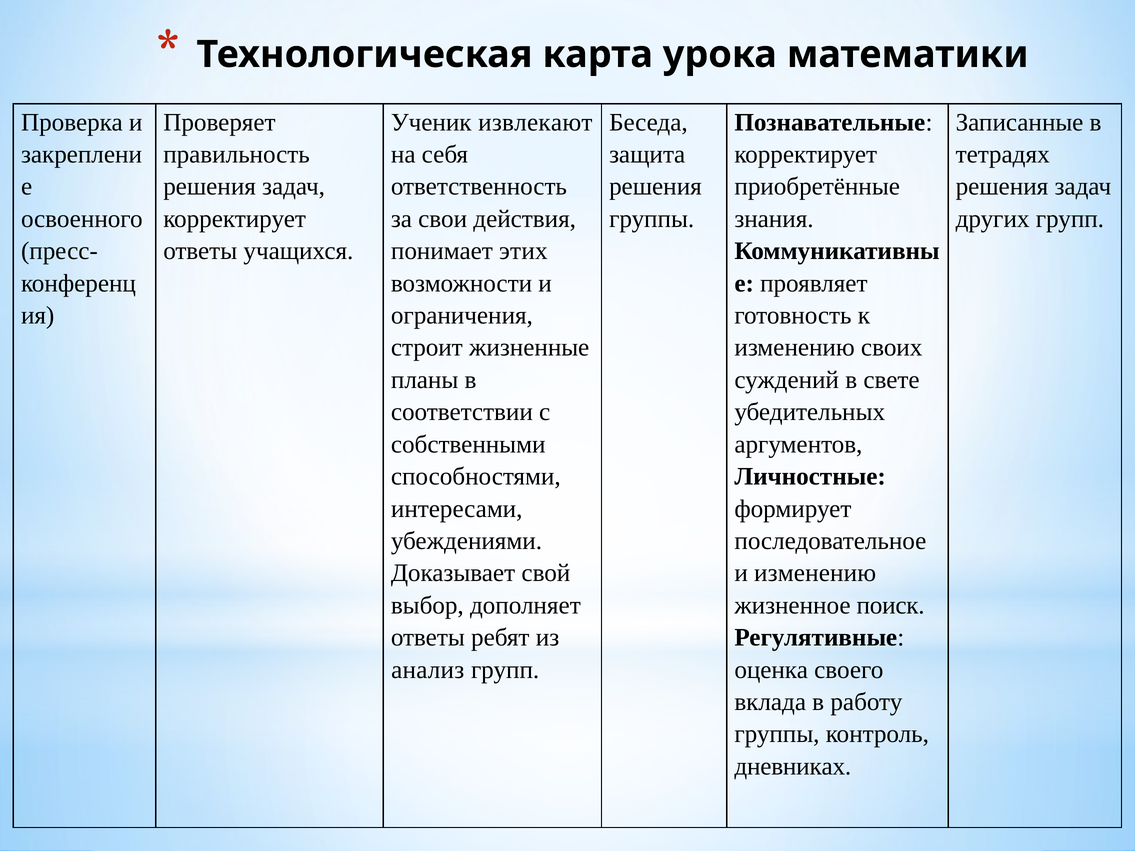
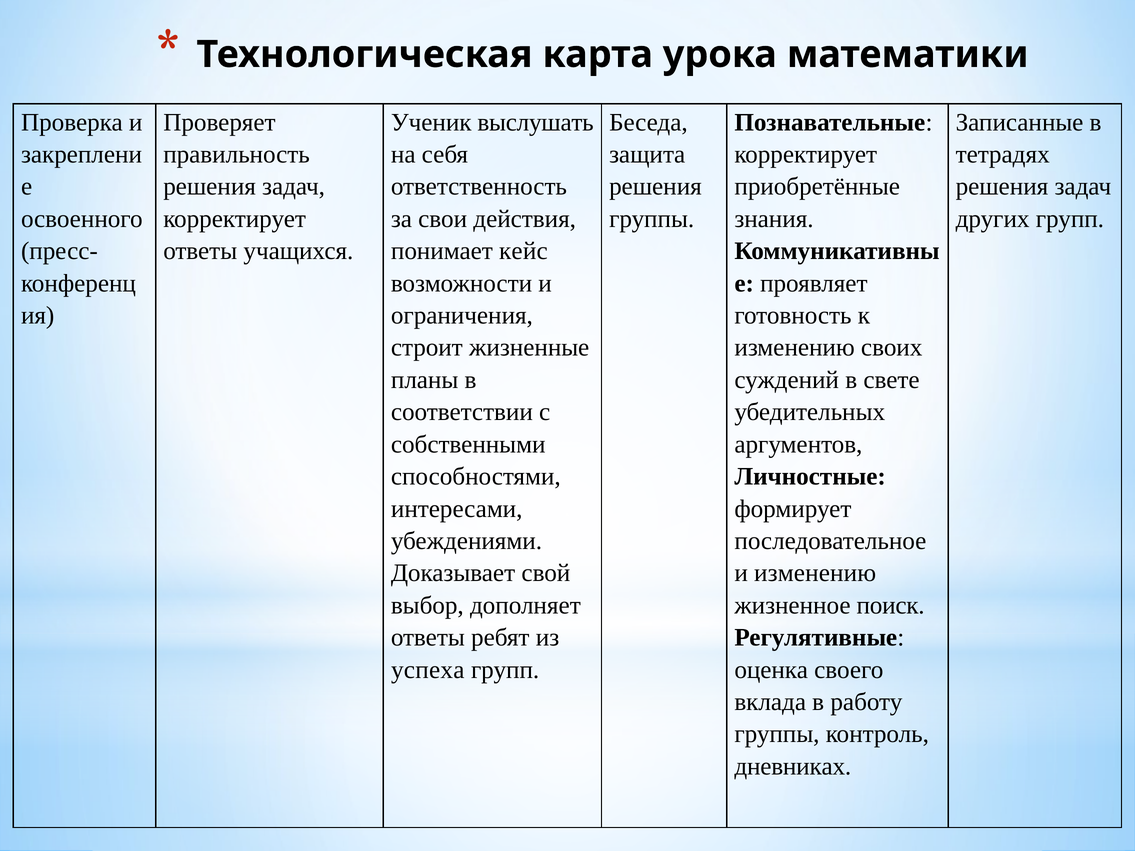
извлекают: извлекают -> выслушать
этих: этих -> кейс
анализ: анализ -> успеха
